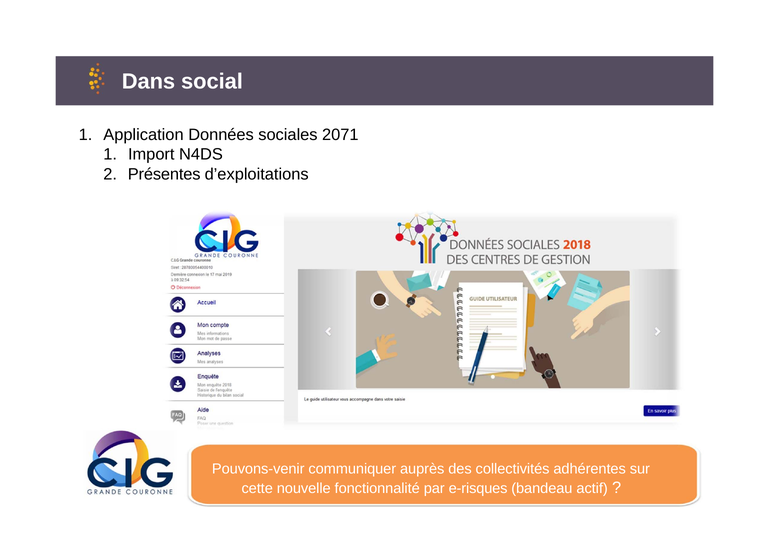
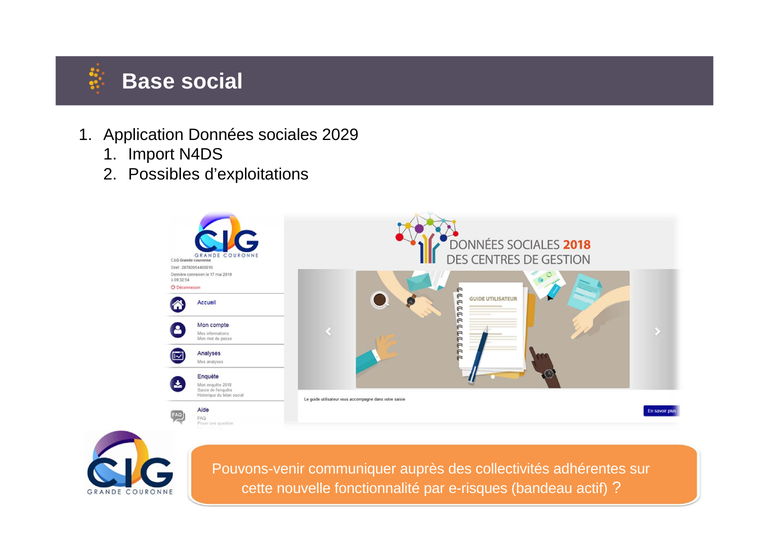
Dans: Dans -> Base
2071: 2071 -> 2029
Présentes: Présentes -> Possibles
